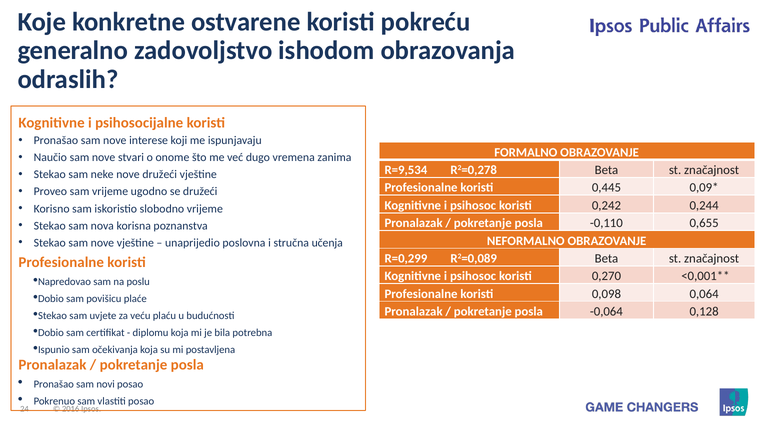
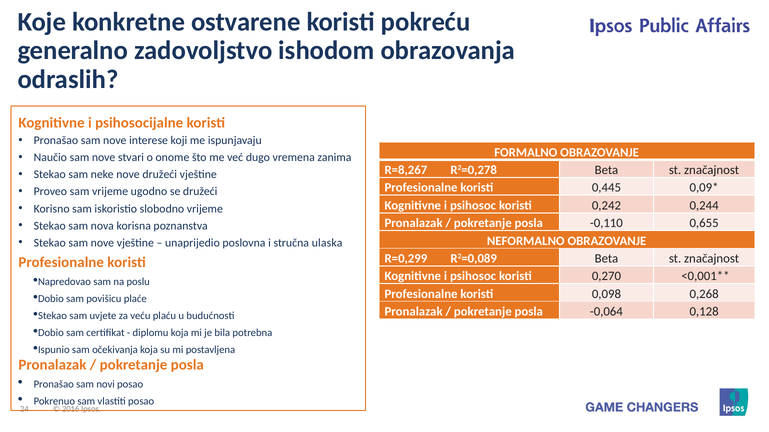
R=9,534: R=9,534 -> R=8,267
učenja: učenja -> ulaska
0,064: 0,064 -> 0,268
